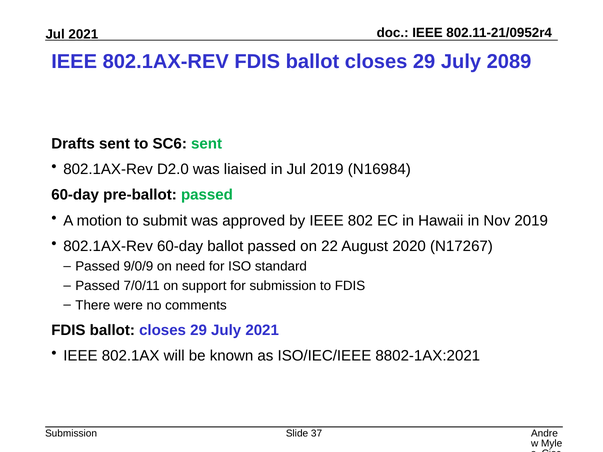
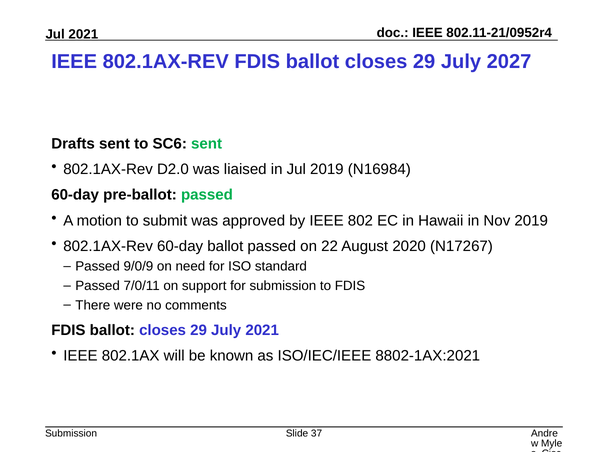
2089: 2089 -> 2027
